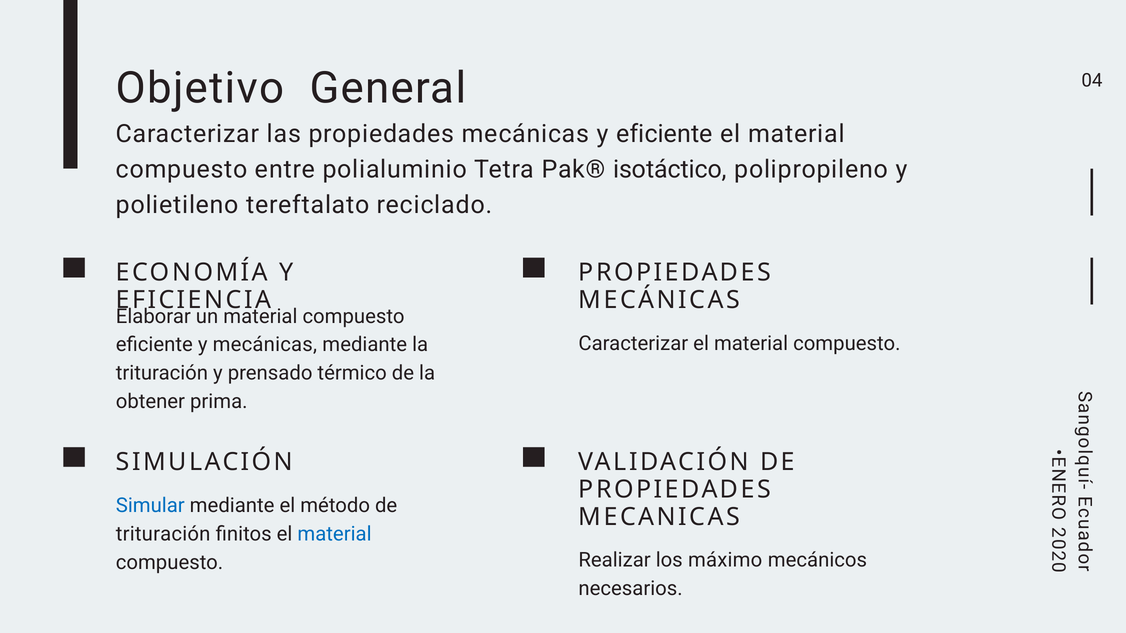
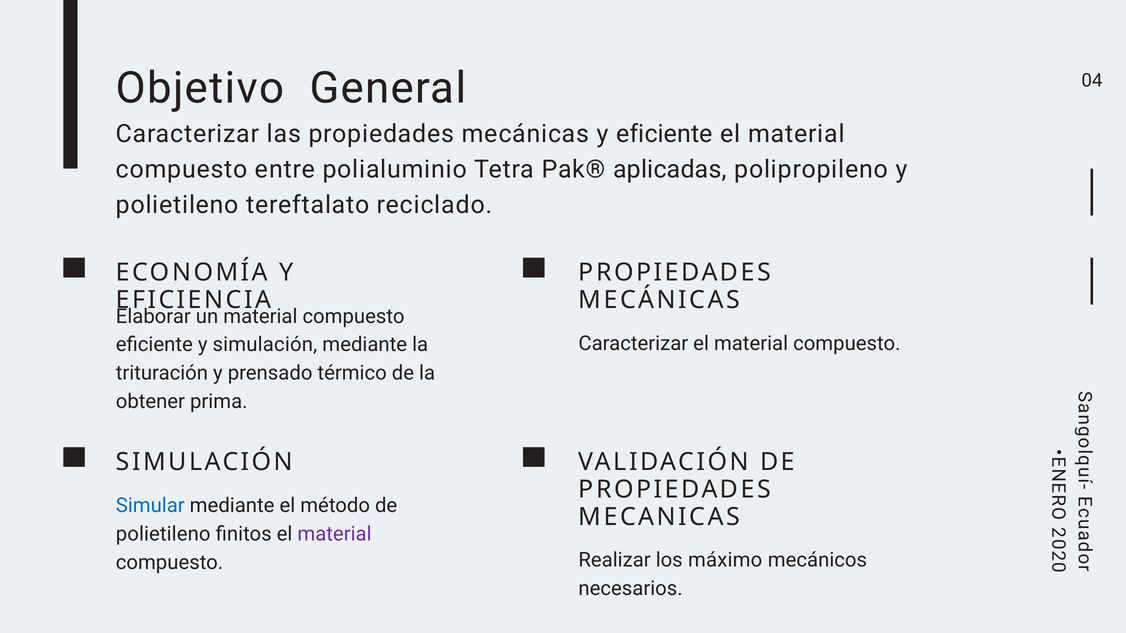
isotáctico: isotáctico -> aplicadas
y mecánicas: mecánicas -> simulación
trituración at (163, 535): trituración -> polietileno
material at (335, 535) colour: blue -> purple
